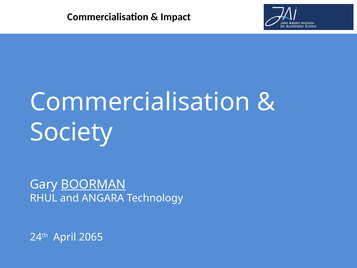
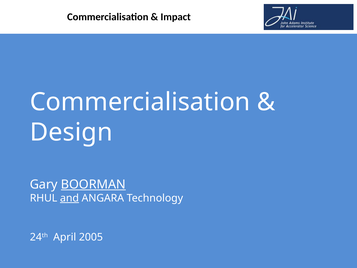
Society: Society -> Design
and underline: none -> present
2065: 2065 -> 2005
